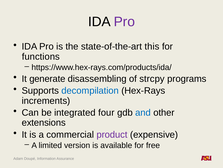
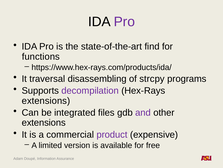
this: this -> find
generate: generate -> traversal
decompilation colour: blue -> purple
increments at (46, 100): increments -> extensions
four: four -> files
and colour: blue -> purple
